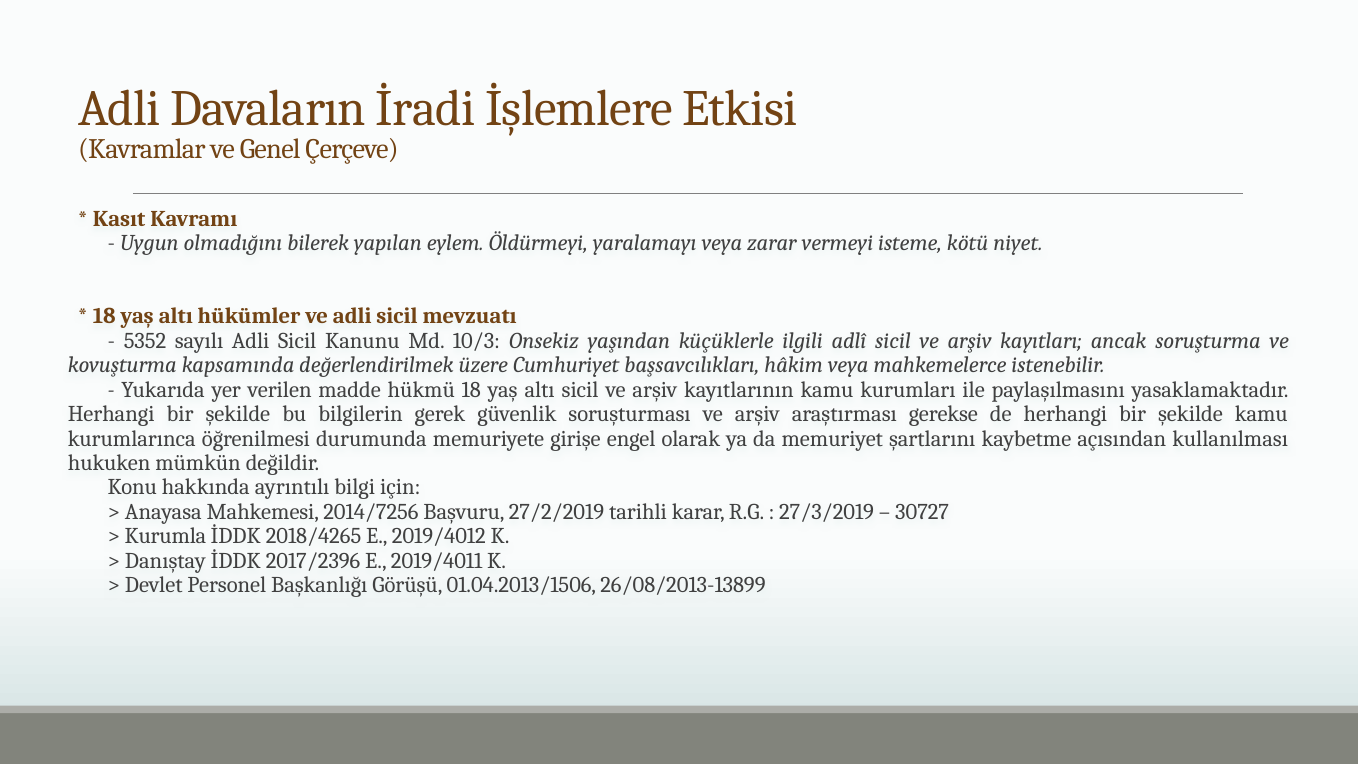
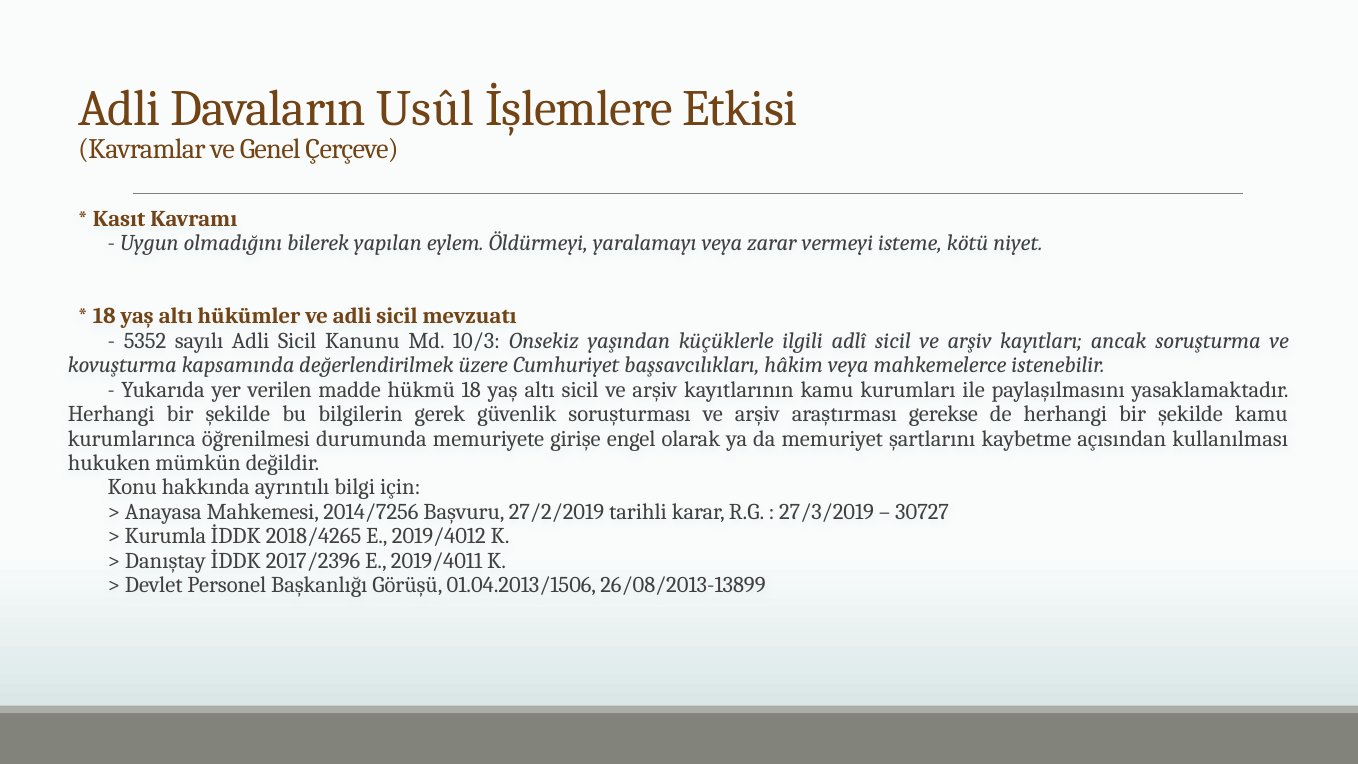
İradi: İradi -> Usûl
